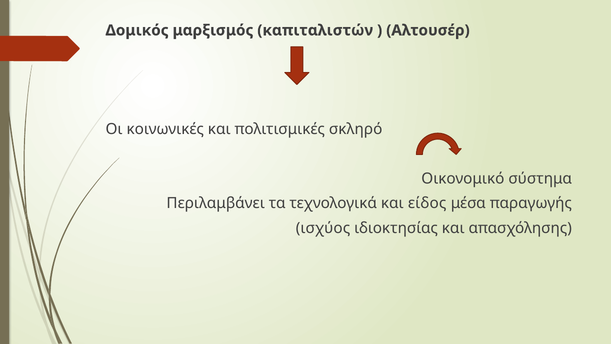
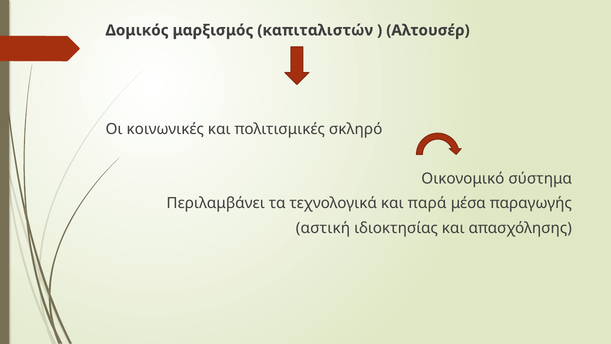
είδος: είδος -> παρά
ισχύος: ισχύος -> αστική
